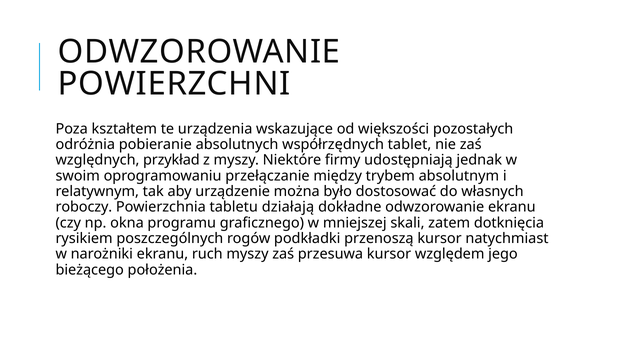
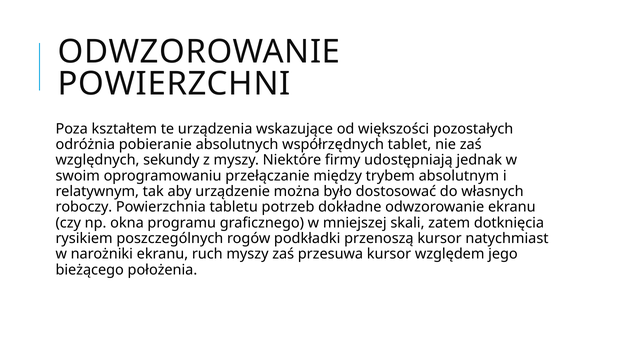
przykład: przykład -> sekundy
działają: działają -> potrzeb
